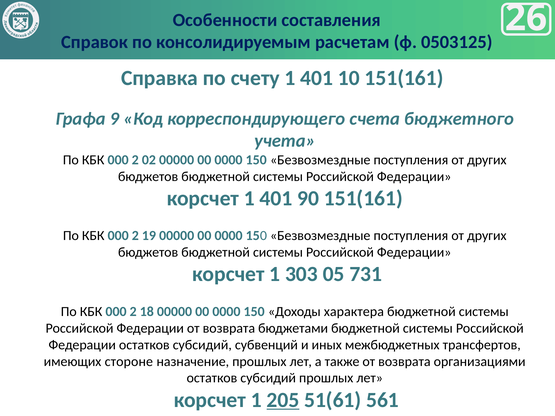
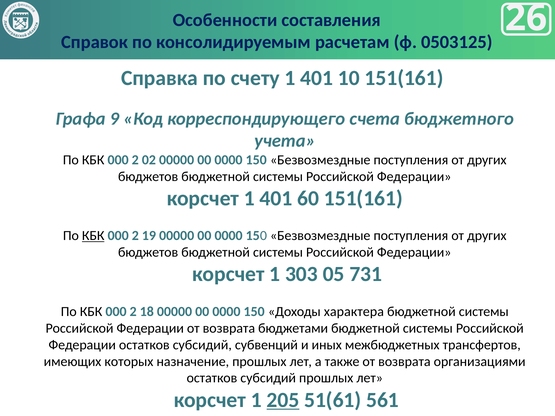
90: 90 -> 60
КБК at (93, 236) underline: none -> present
стороне: стороне -> которых
